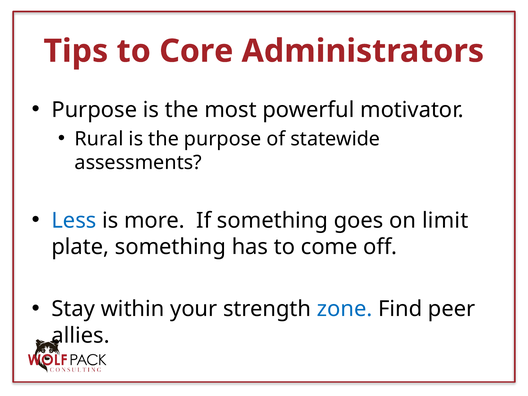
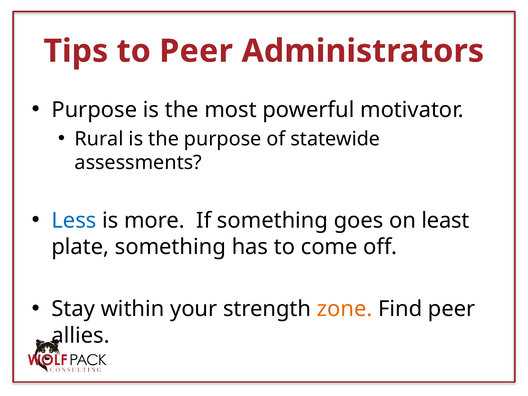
to Core: Core -> Peer
limit: limit -> least
zone colour: blue -> orange
